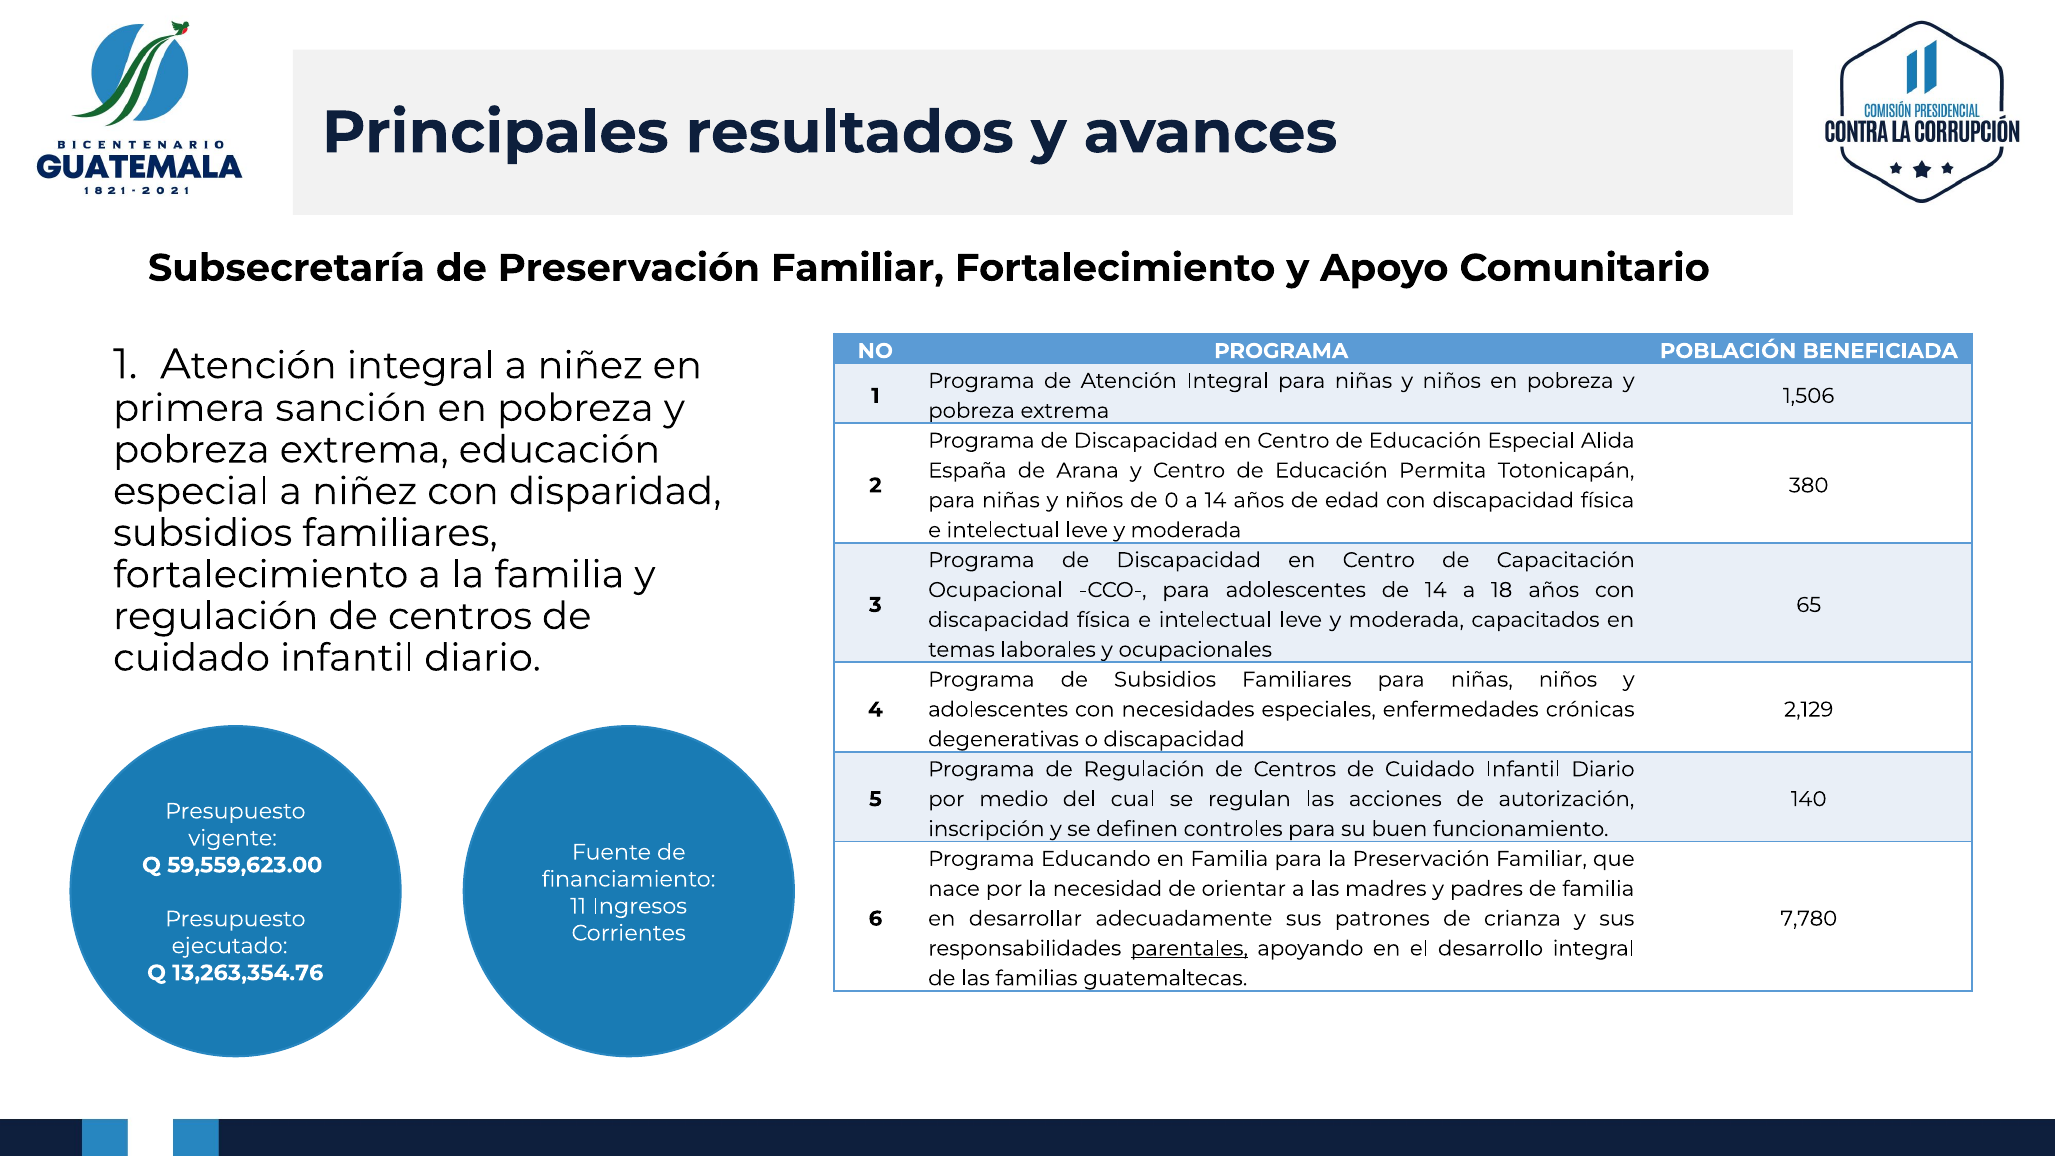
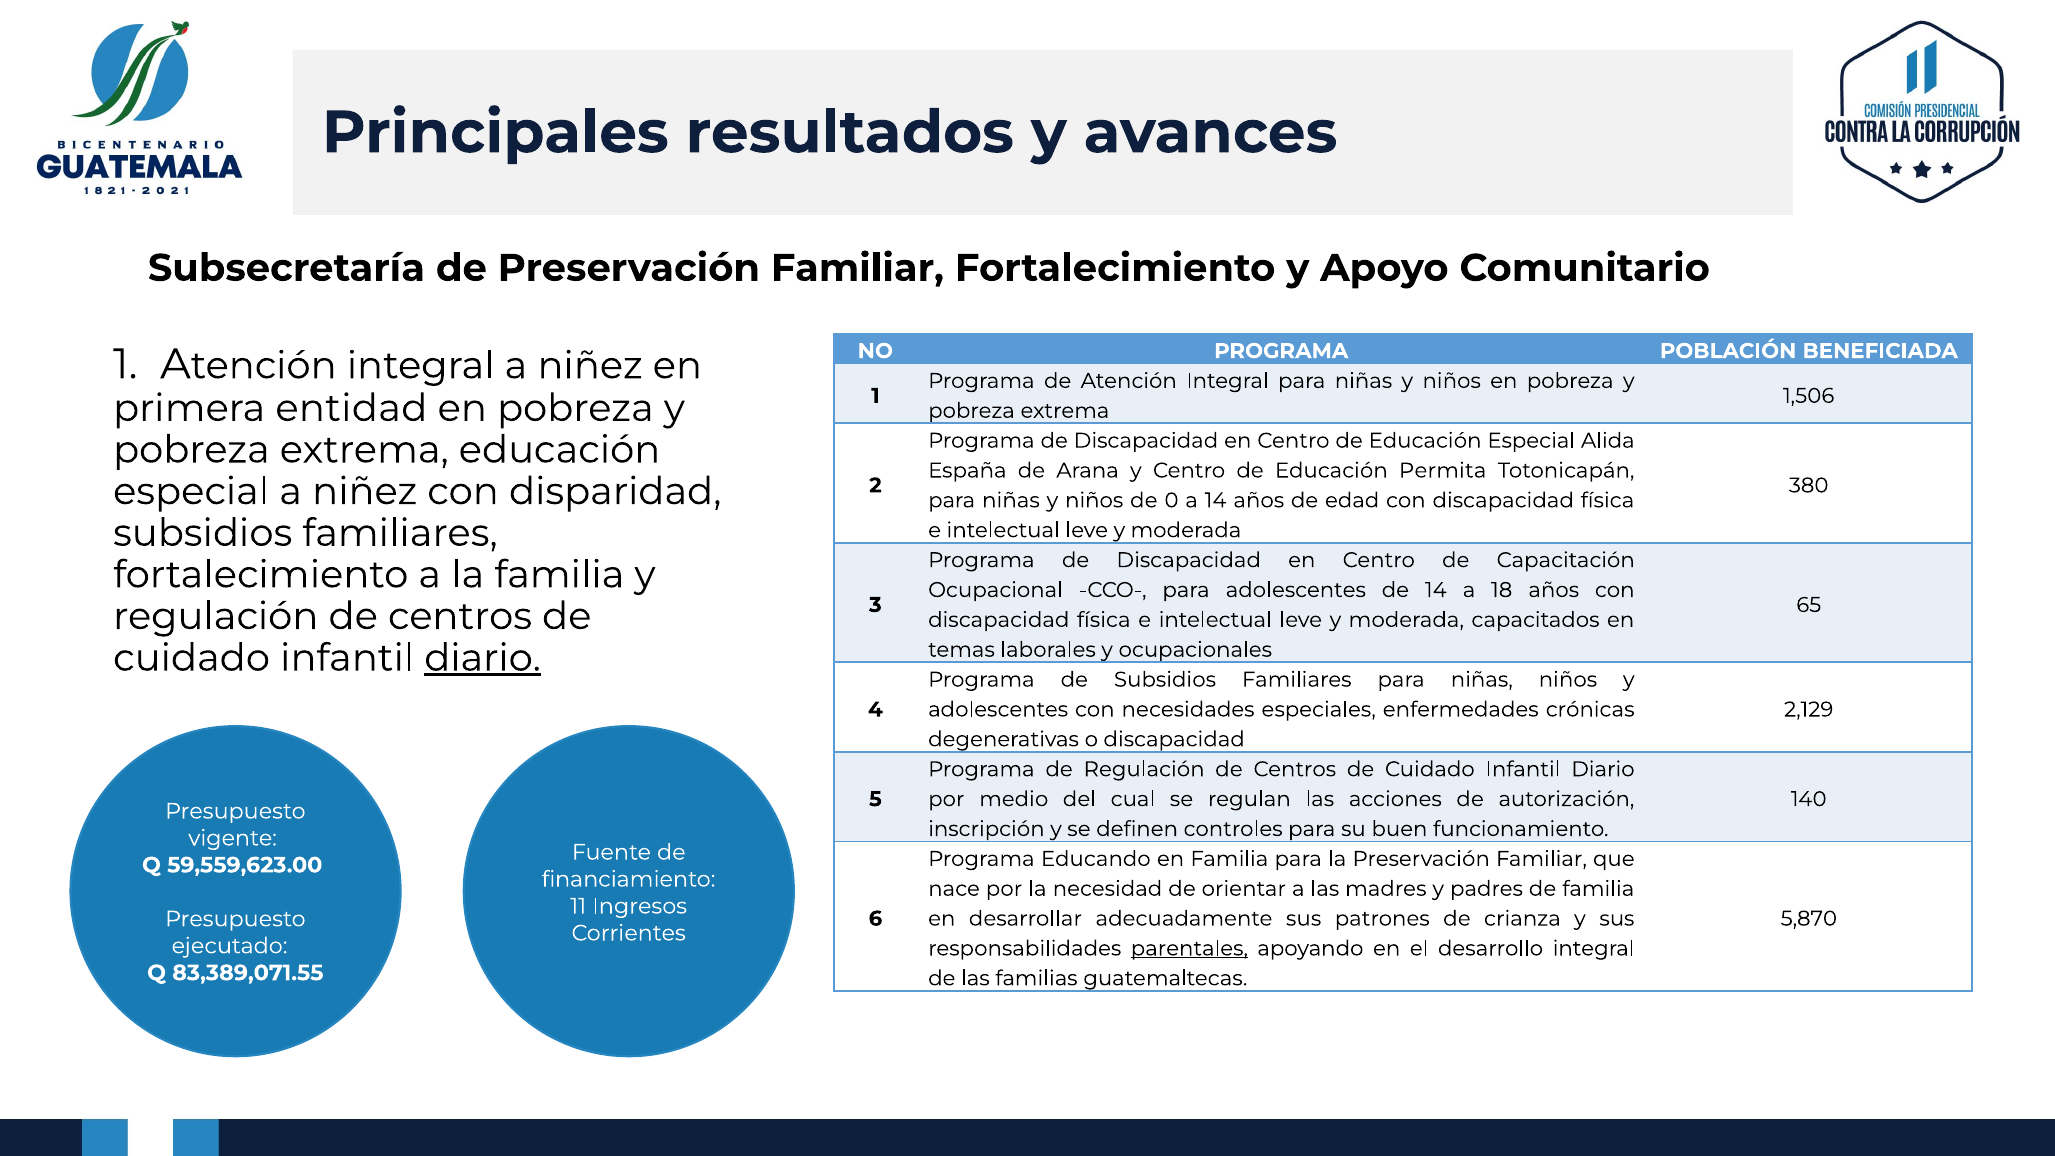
sanción: sanción -> entidad
diario at (483, 658) underline: none -> present
7,780: 7,780 -> 5,870
13,263,354.76: 13,263,354.76 -> 83,389,071.55
